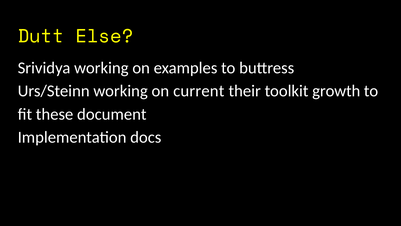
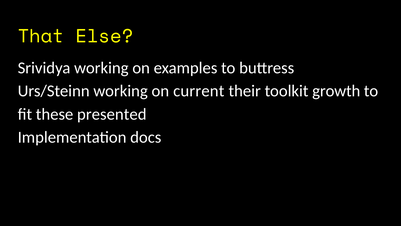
Dutt: Dutt -> That
document: document -> presented
